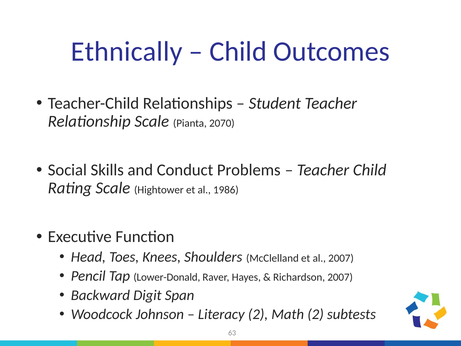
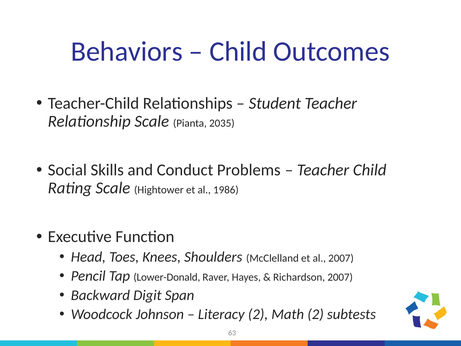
Ethnically: Ethnically -> Behaviors
2070: 2070 -> 2035
